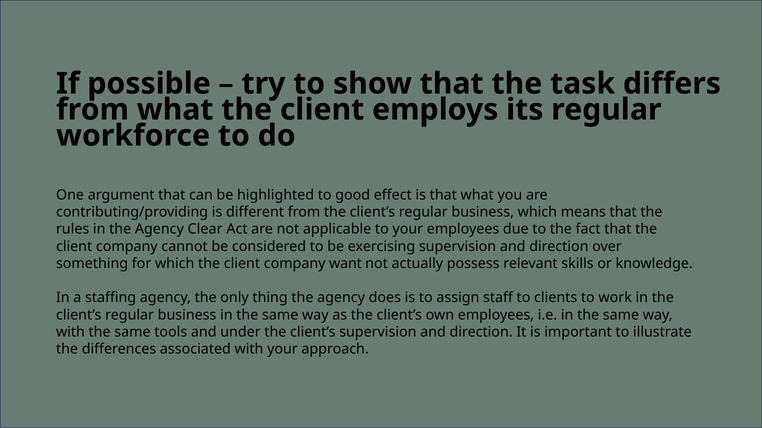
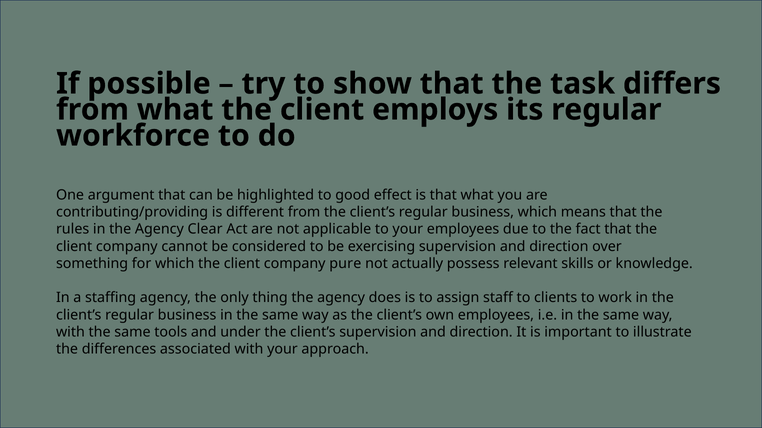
want: want -> pure
